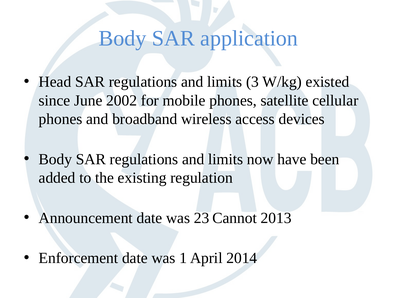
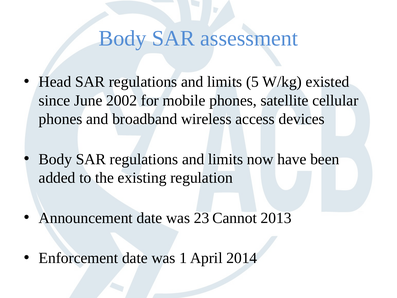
application: application -> assessment
3: 3 -> 5
